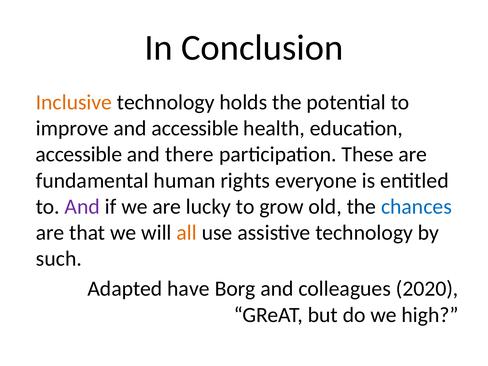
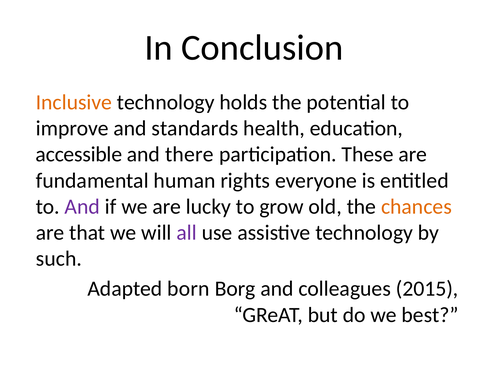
and accessible: accessible -> standards
chances colour: blue -> orange
all colour: orange -> purple
have: have -> born
2020: 2020 -> 2015
high: high -> best
